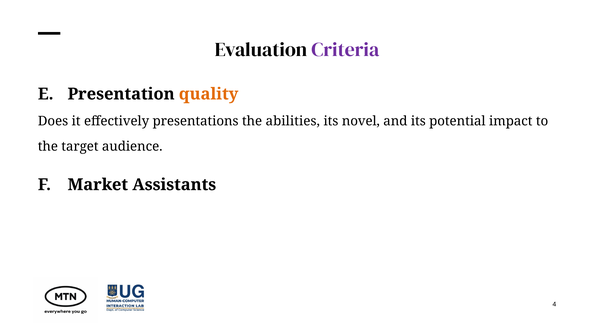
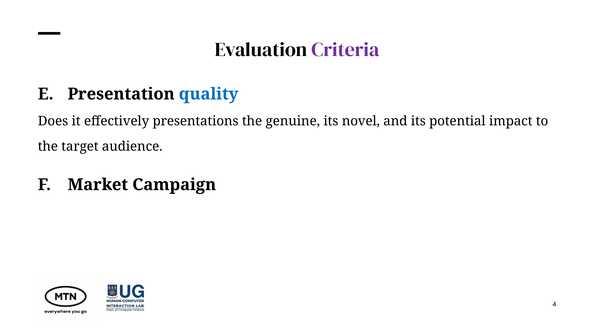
quality colour: orange -> blue
abilities: abilities -> genuine
Assistants: Assistants -> Campaign
